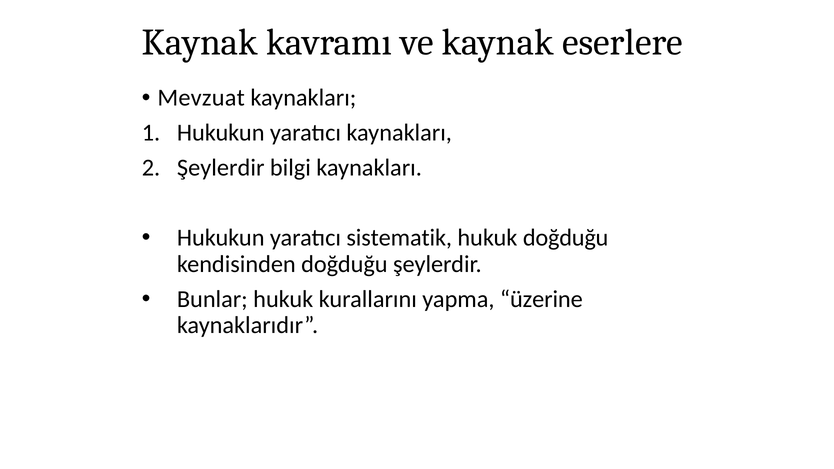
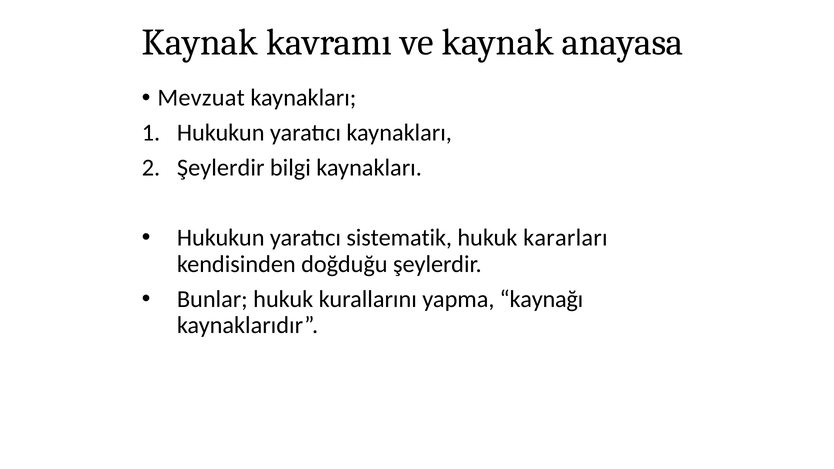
eserlere: eserlere -> anayasa
hukuk doğduğu: doğduğu -> kararları
üzerine: üzerine -> kaynağı
